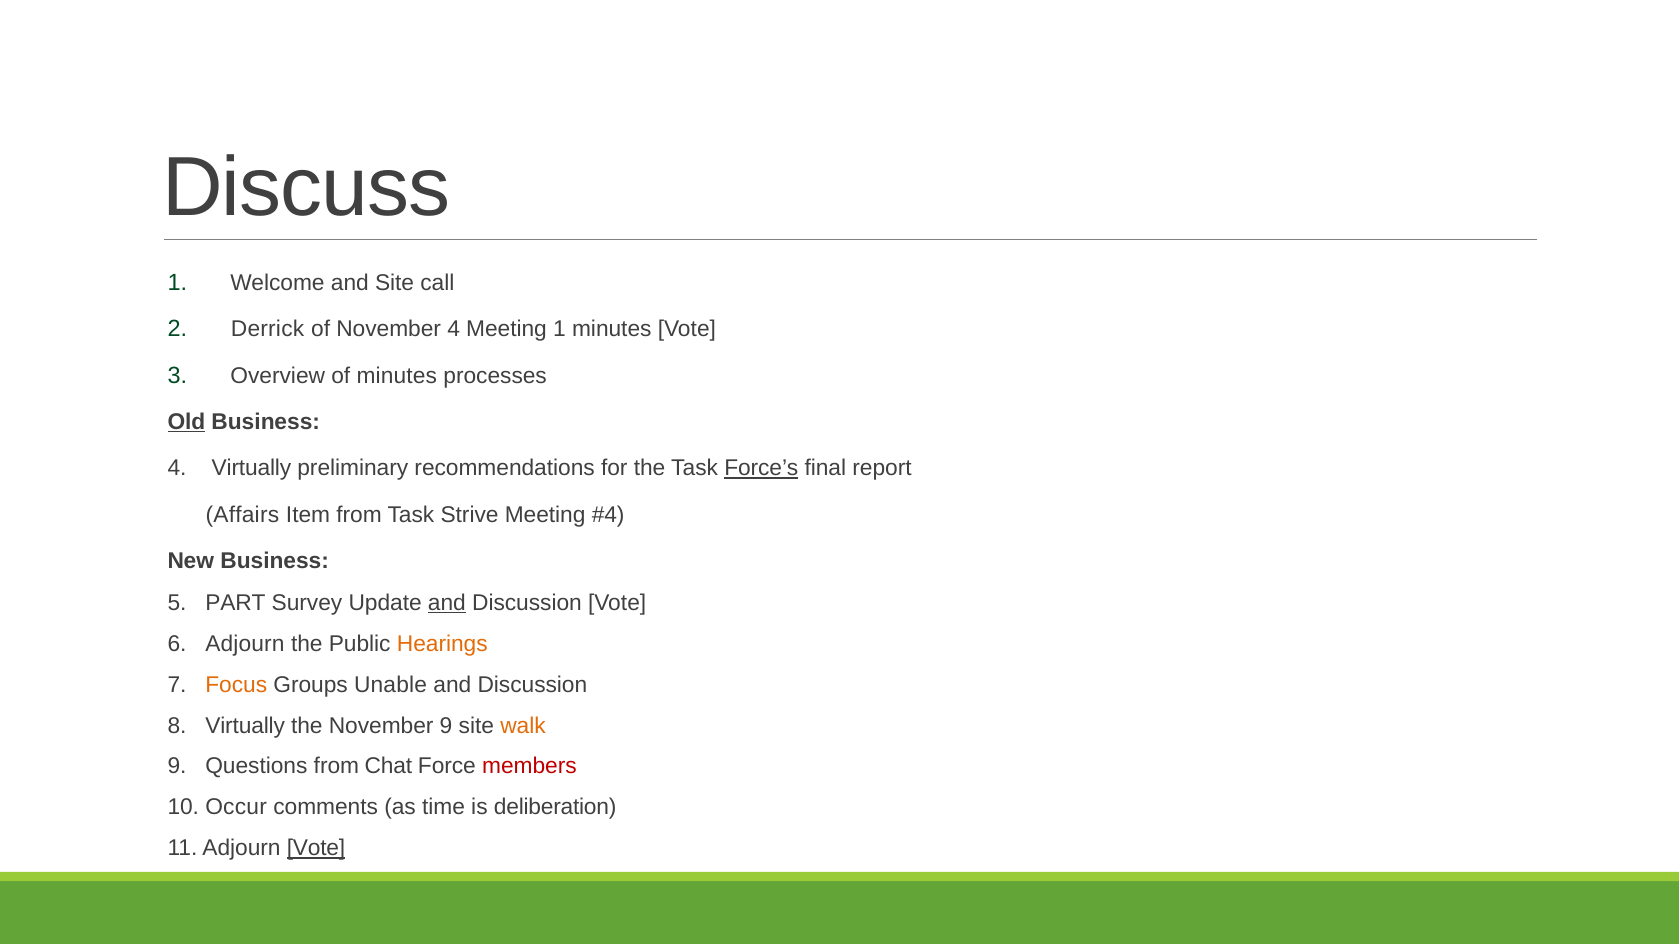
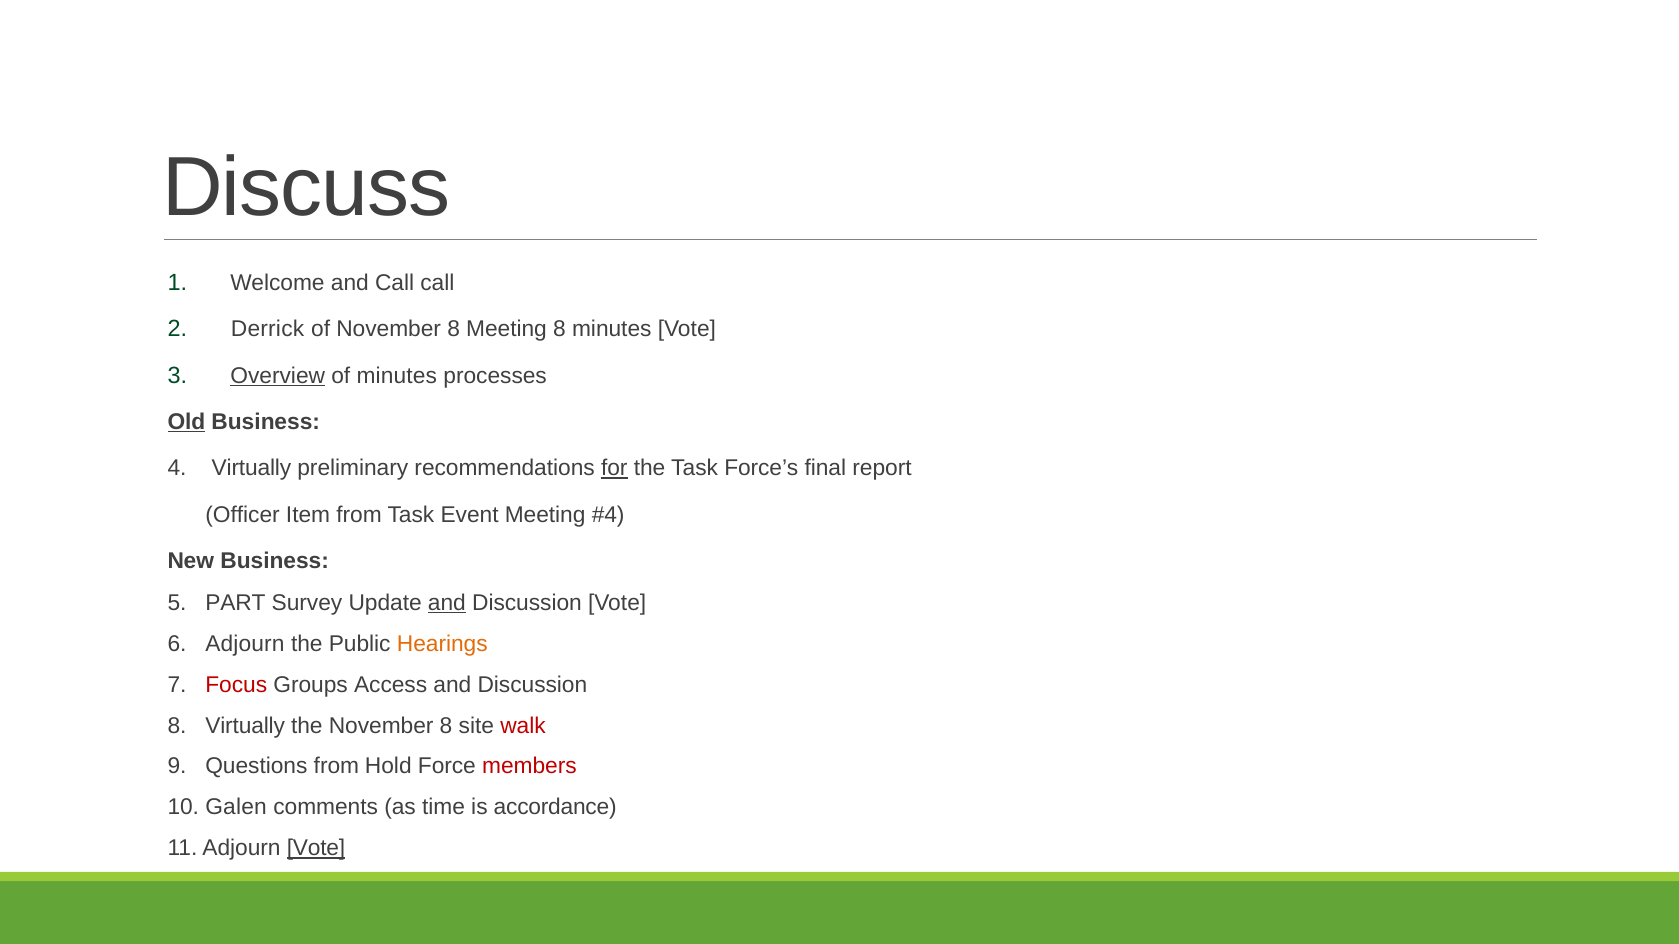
and Site: Site -> Call
of November 4: 4 -> 8
Meeting 1: 1 -> 8
Overview underline: none -> present
for underline: none -> present
Force’s underline: present -> none
Affairs: Affairs -> Officer
Strive: Strive -> Event
Focus colour: orange -> red
Unable: Unable -> Access
the November 9: 9 -> 8
walk colour: orange -> red
Chat: Chat -> Hold
Occur: Occur -> Galen
deliberation: deliberation -> accordance
